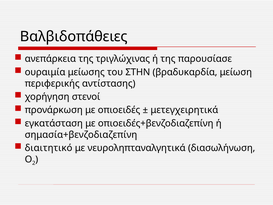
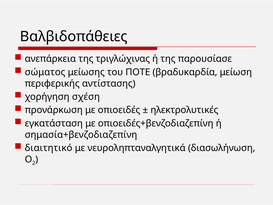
ουραιμία: ουραιμία -> σώματος
ΣΤΗΝ: ΣΤΗΝ -> ΠΟΤΕ
στενοί: στενοί -> σχέση
μετεγχειρητικά: μετεγχειρητικά -> ηλεκτρολυτικές
